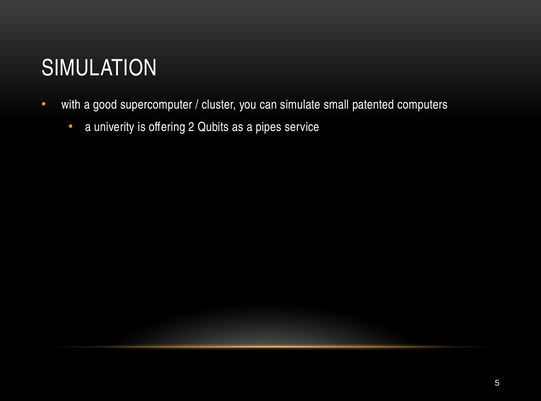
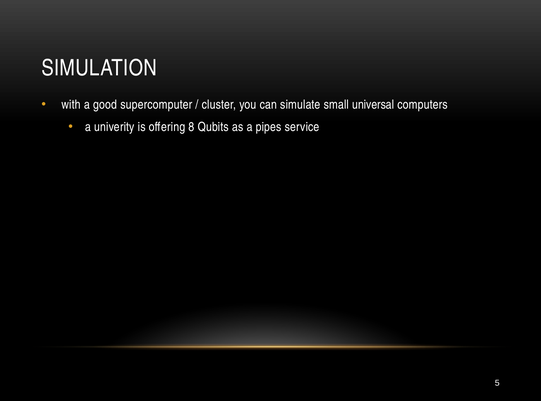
patented: patented -> universal
2: 2 -> 8
